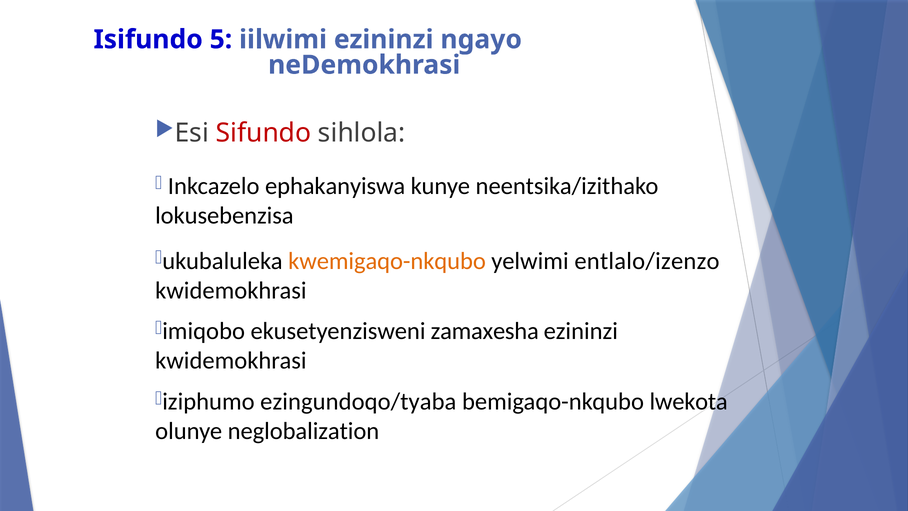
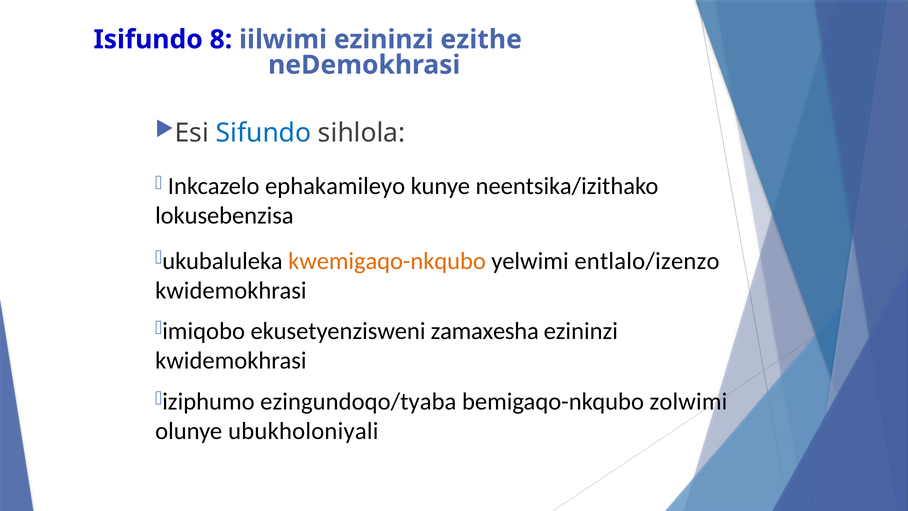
5: 5 -> 8
ngayo: ngayo -> ezithe
Sifundo colour: red -> blue
ephakanyiswa: ephakanyiswa -> ephakamileyo
lwekota: lwekota -> zolwimi
neglobalization: neglobalization -> ubukholoniyali
